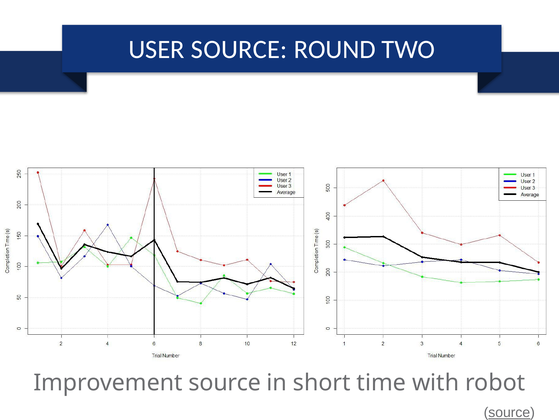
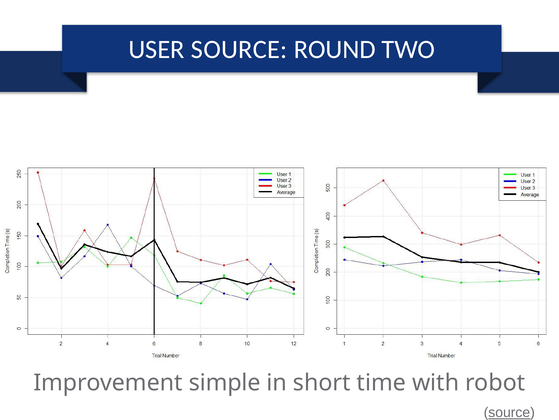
Improvement source: source -> simple
